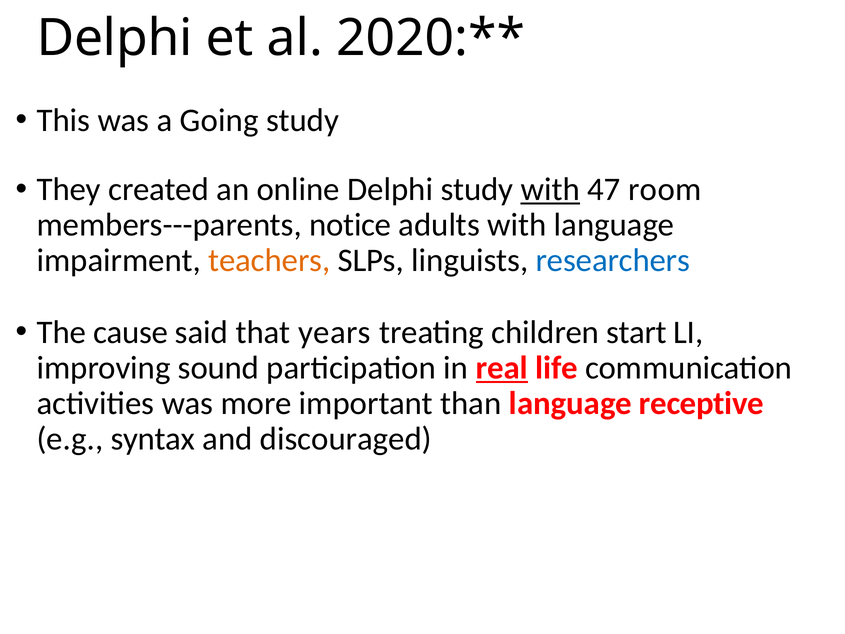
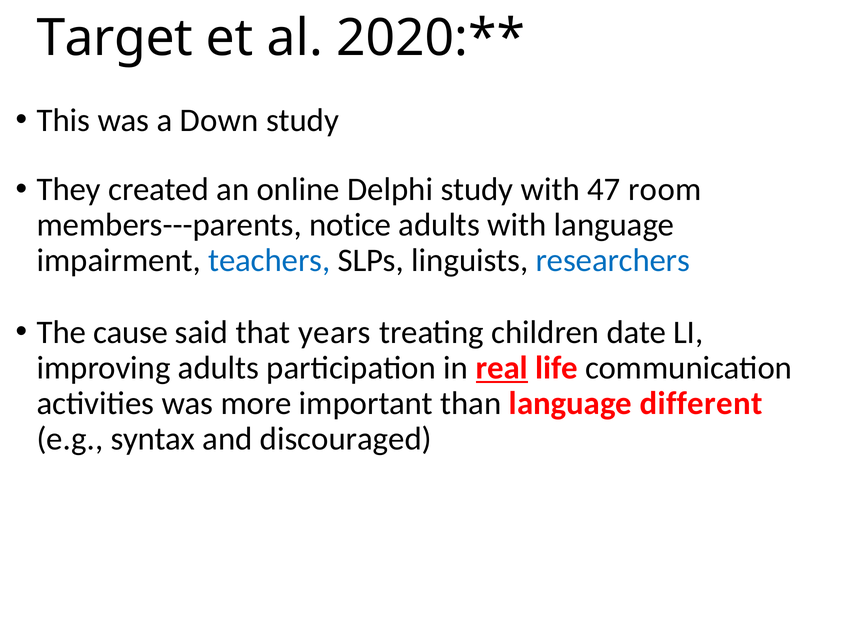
Delphi at (115, 38): Delphi -> Target
Going: Going -> Down
with at (550, 189) underline: present -> none
teachers colour: orange -> blue
start: start -> date
improving sound: sound -> adults
receptive: receptive -> different
